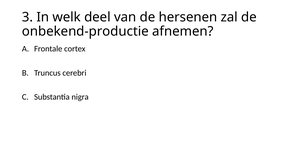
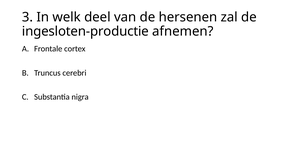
onbekend-productie: onbekend-productie -> ingesloten-productie
